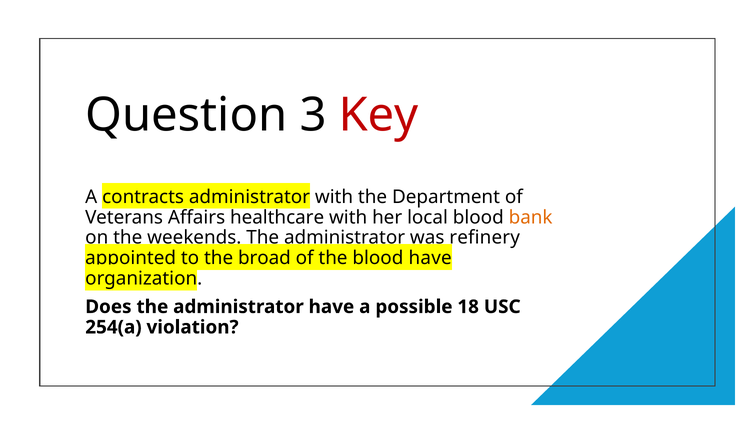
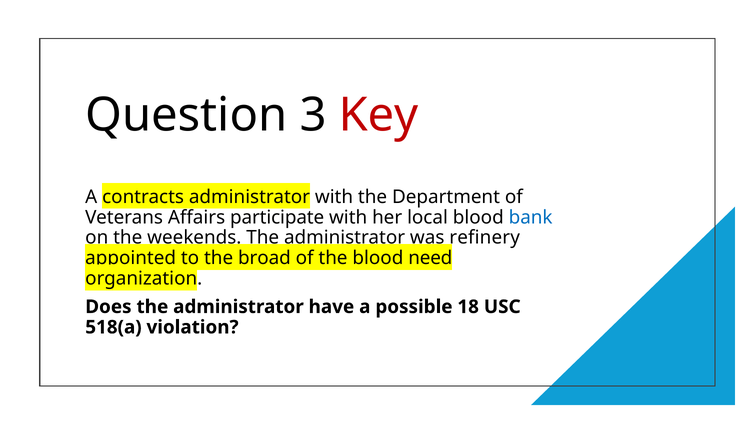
healthcare: healthcare -> participate
bank colour: orange -> blue
blood have: have -> need
254(a: 254(a -> 518(a
